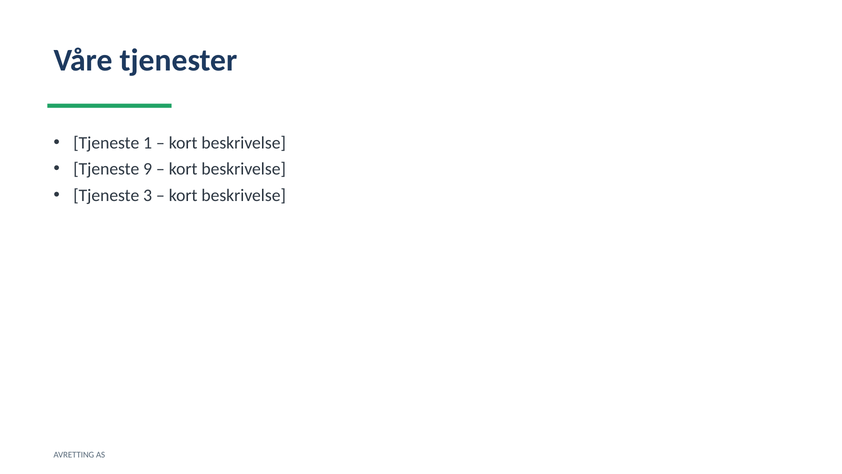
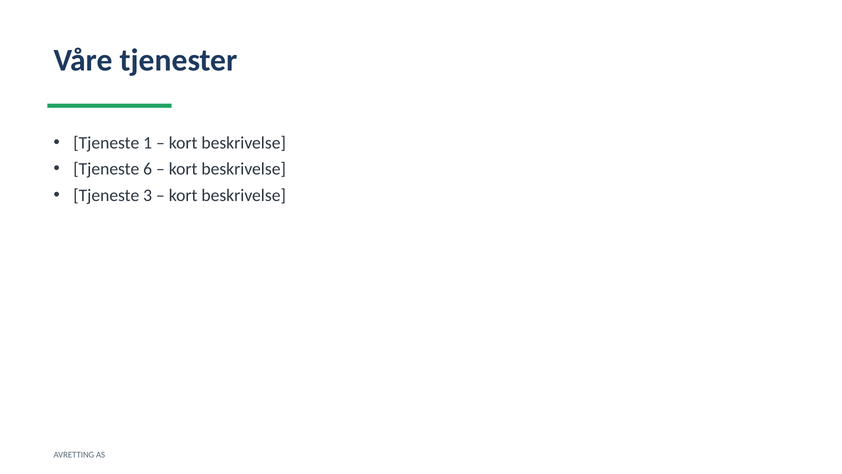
9: 9 -> 6
